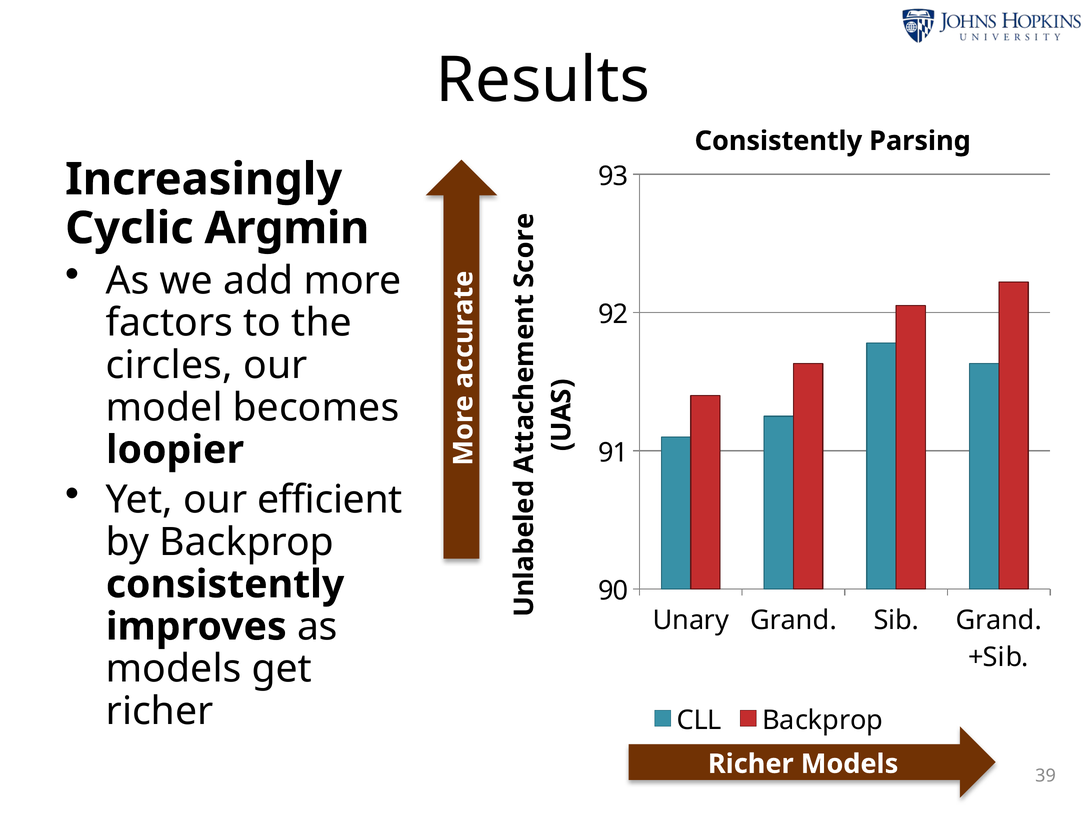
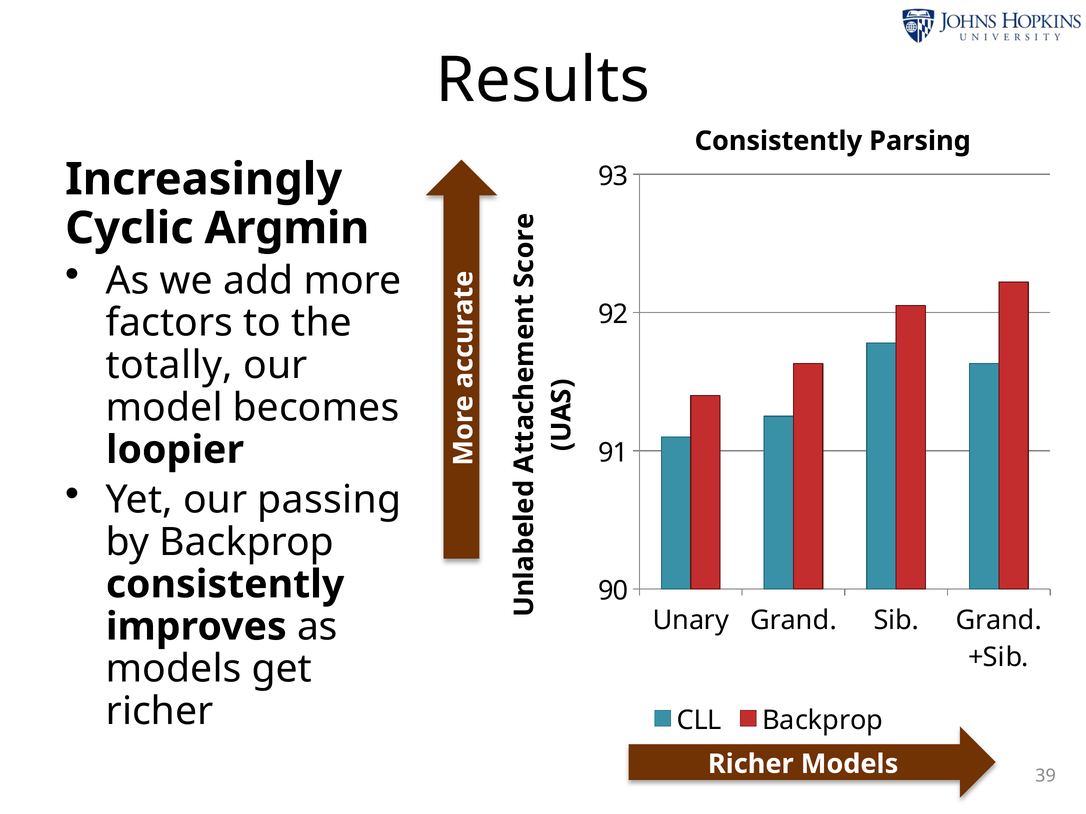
circles: circles -> totally
efficient: efficient -> passing
